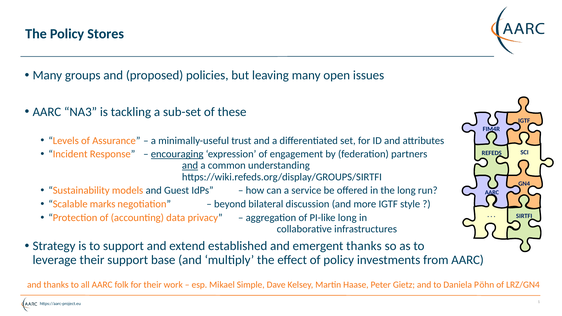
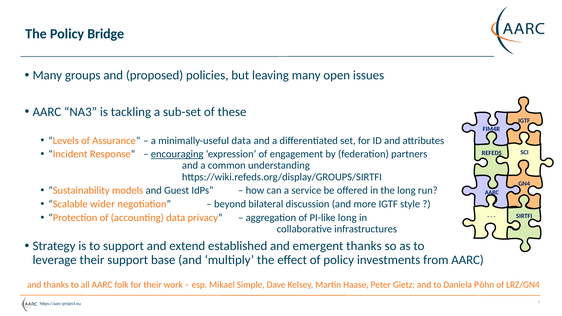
Stores: Stores -> Bridge
minimally-useful trust: trust -> data
and at (190, 166) underline: present -> none
marks: marks -> wider
